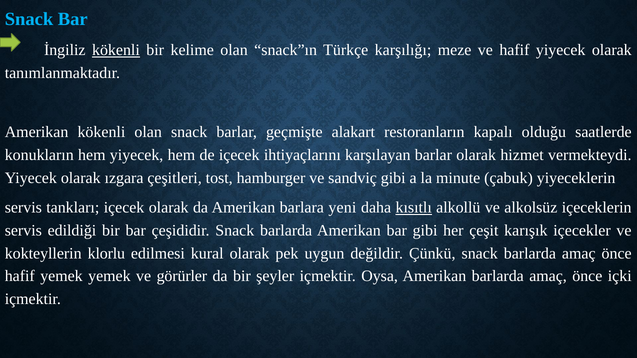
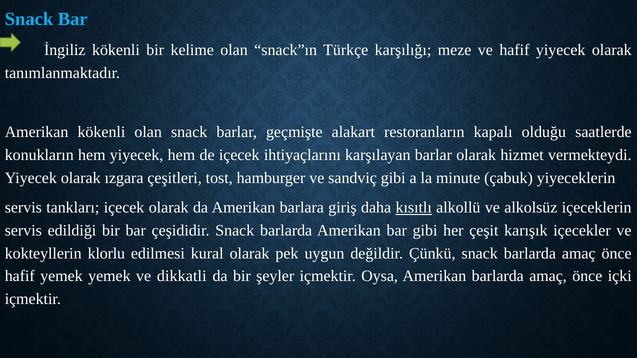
kökenli at (116, 50) underline: present -> none
yeni: yeni -> giriş
görürler: görürler -> dikkatli
